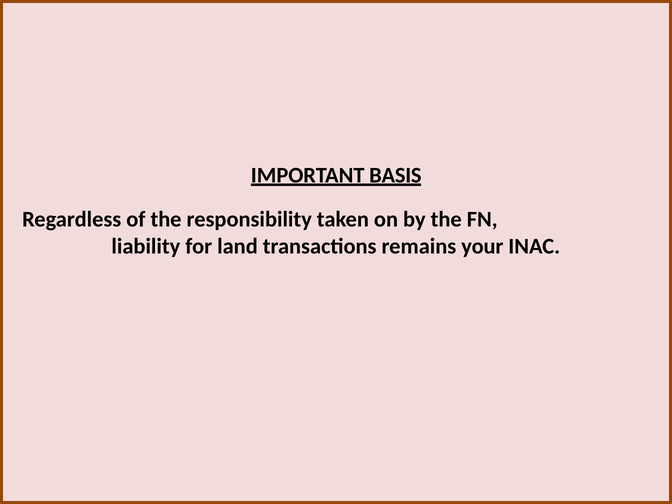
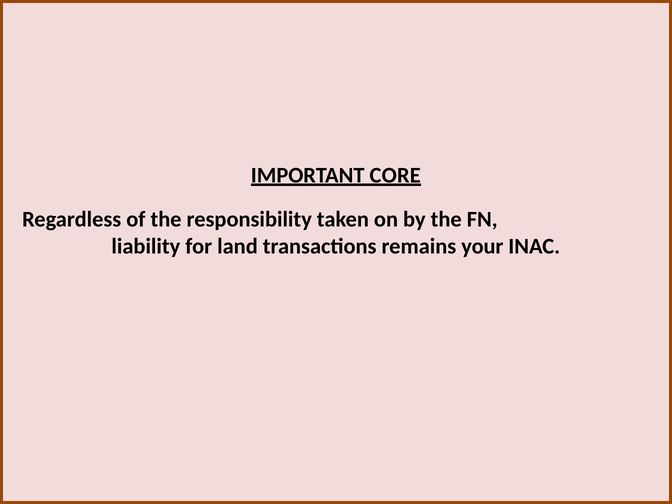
BASIS: BASIS -> CORE
